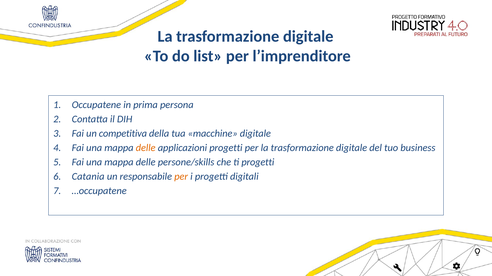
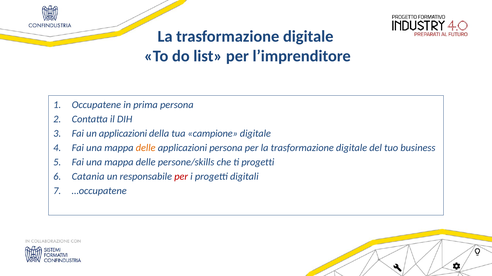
un competitiva: competitiva -> applicazioni
macchine: macchine -> campione
applicazioni progetti: progetti -> persona
per at (181, 177) colour: orange -> red
